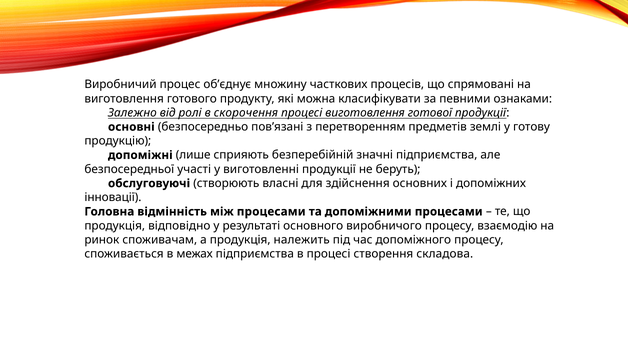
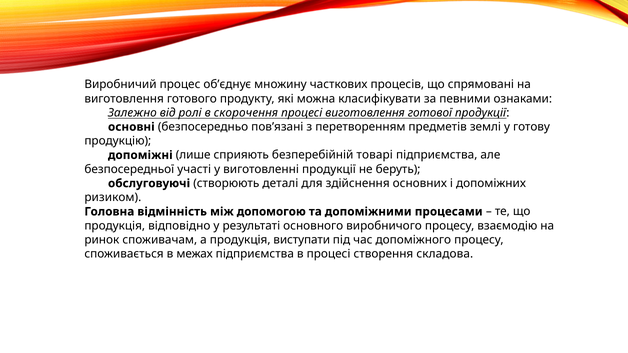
значні: значні -> товарі
власні: власні -> деталі
інновації: інновації -> ризиком
між процесами: процесами -> допомогою
належить: належить -> виступати
